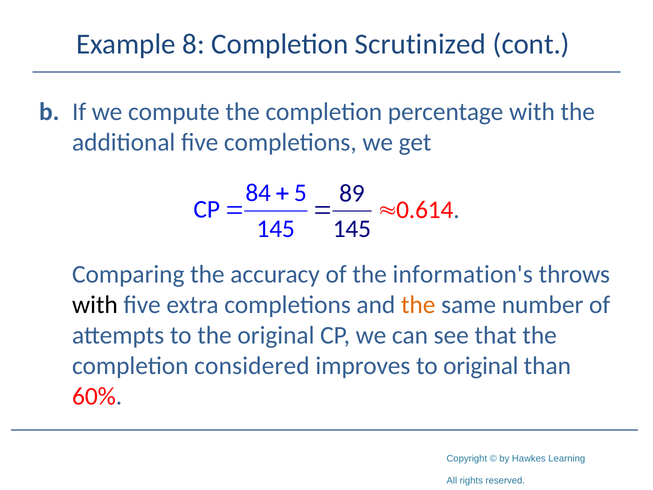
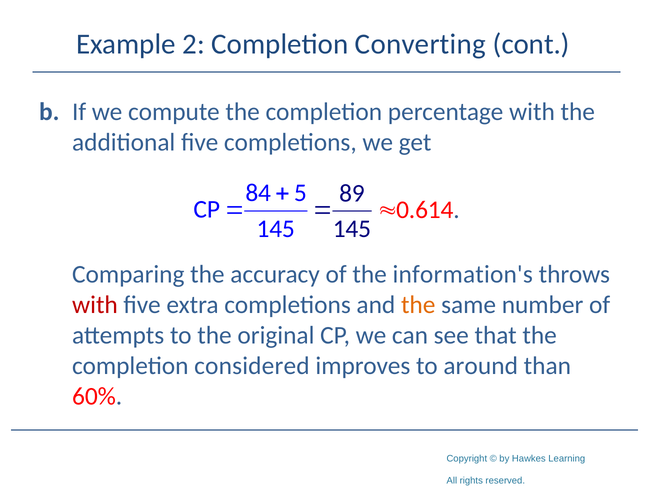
8: 8 -> 2
Scrutinized: Scrutinized -> Converting
with at (95, 305) colour: black -> red
to original: original -> around
